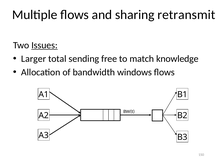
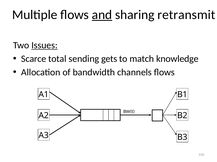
and underline: none -> present
Larger: Larger -> Scarce
free: free -> gets
windows: windows -> channels
